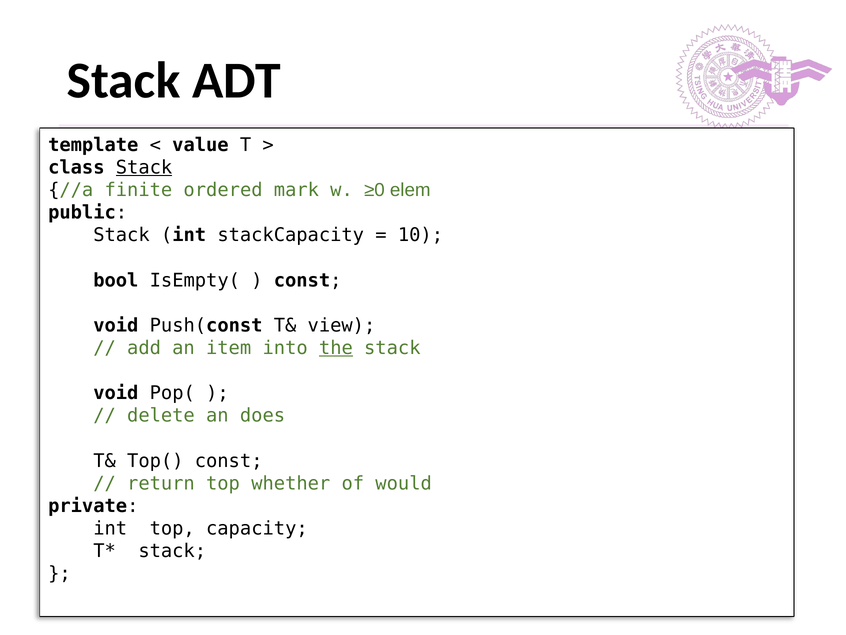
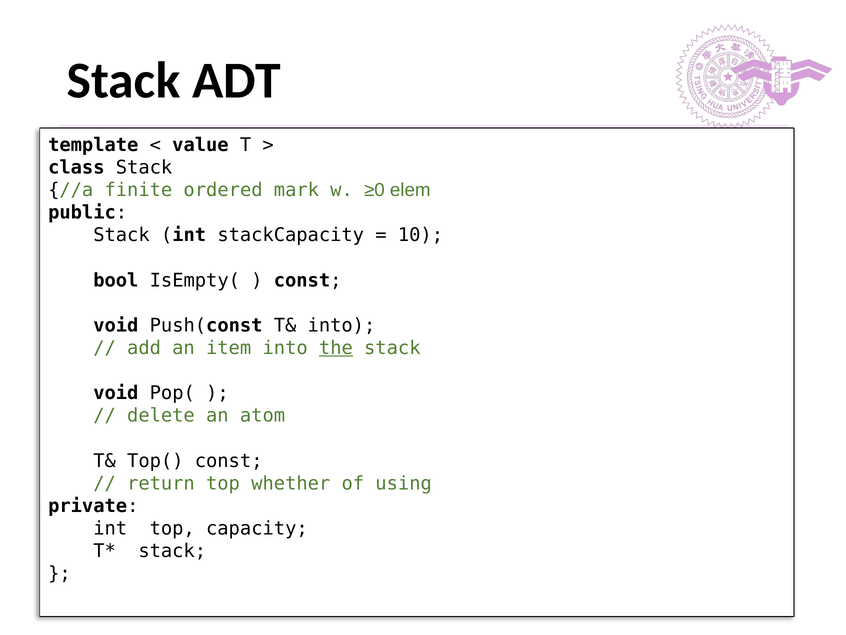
Stack at (144, 167) underline: present -> none
T& view: view -> into
does: does -> atom
would: would -> using
